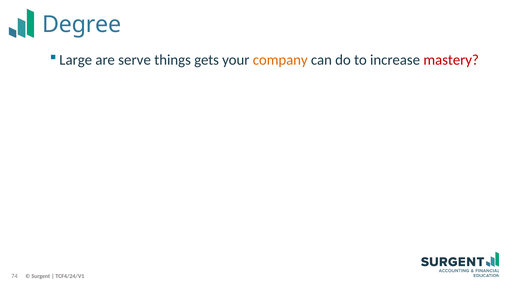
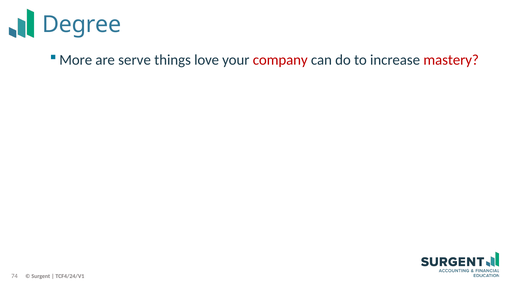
Large: Large -> More
gets: gets -> love
company colour: orange -> red
